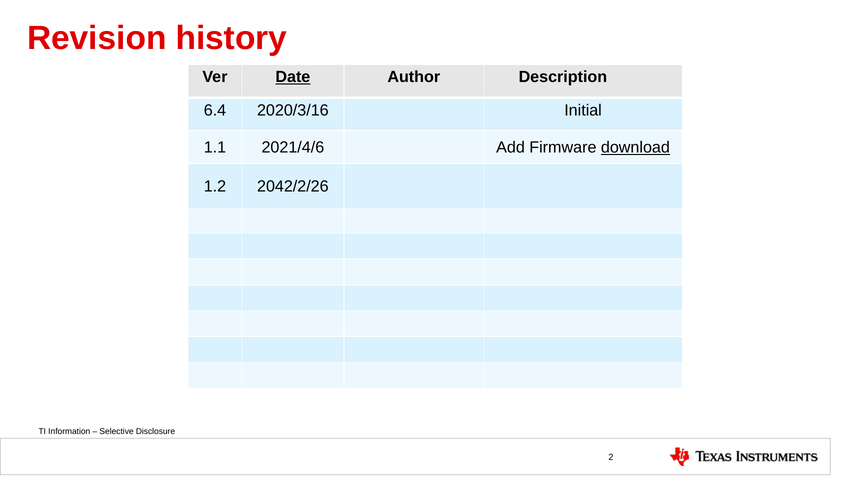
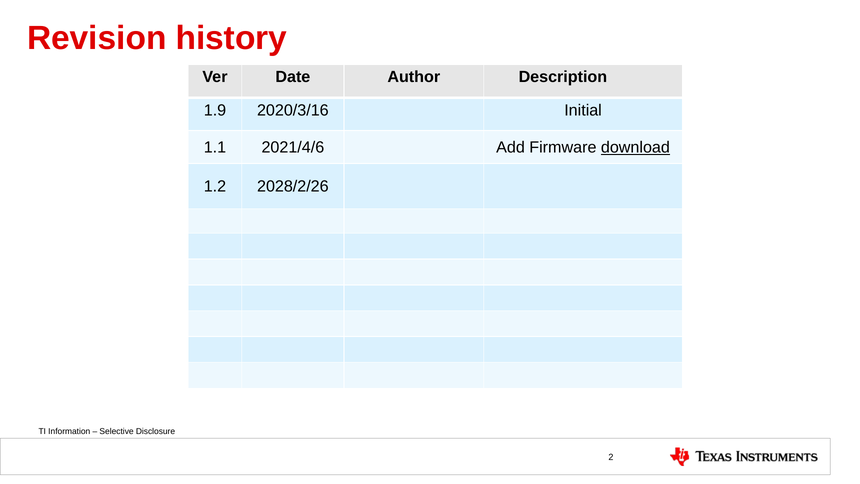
Date underline: present -> none
6.4: 6.4 -> 1.9
2042/2/26: 2042/2/26 -> 2028/2/26
